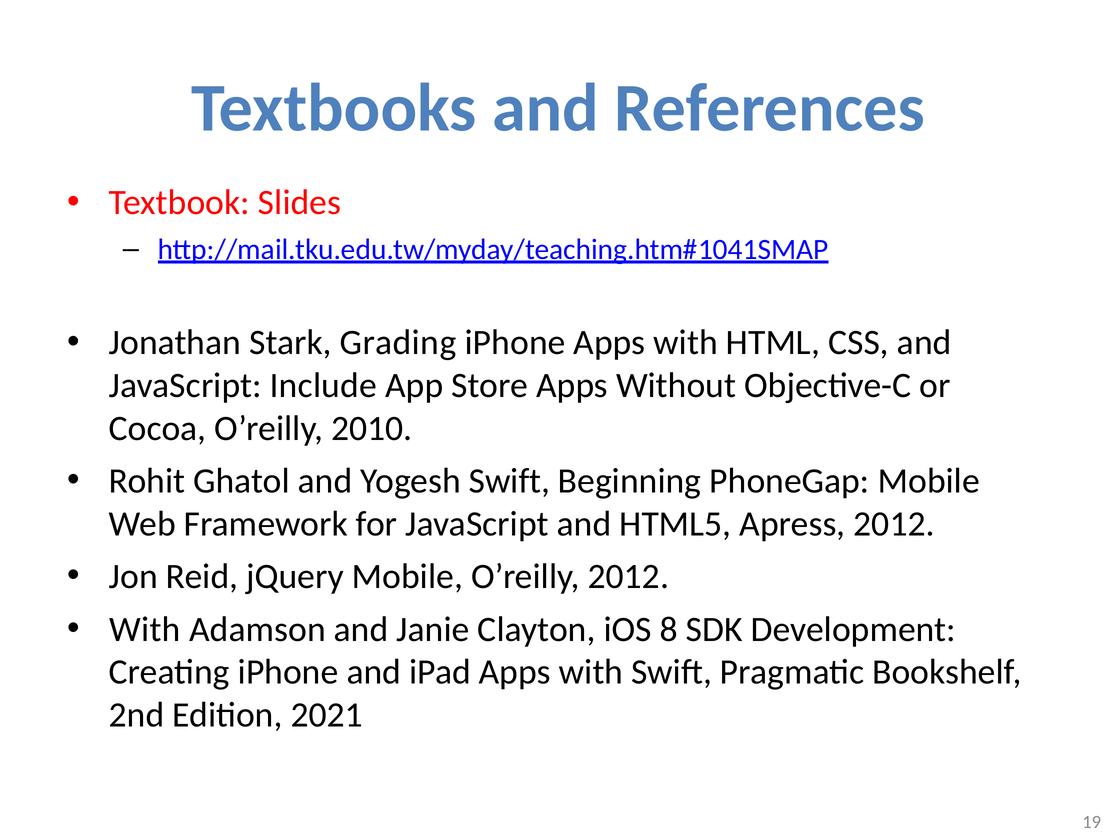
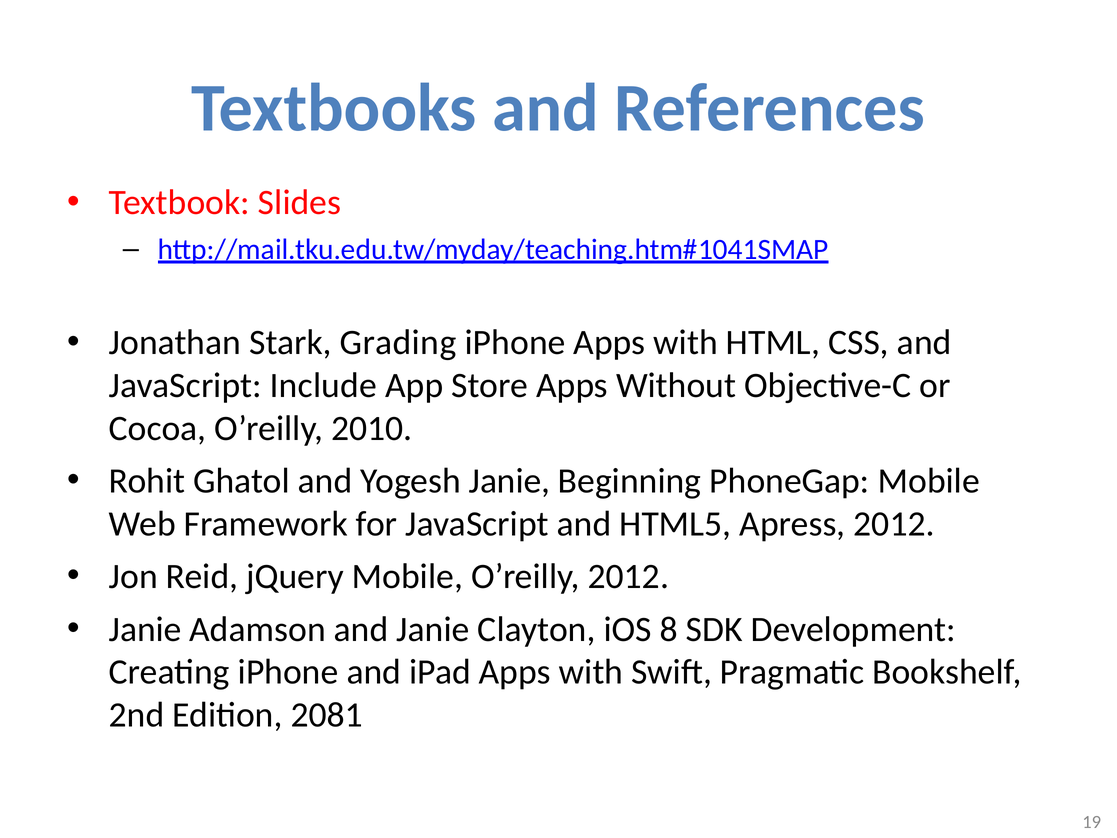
Yogesh Swift: Swift -> Janie
With at (145, 629): With -> Janie
2021: 2021 -> 2081
